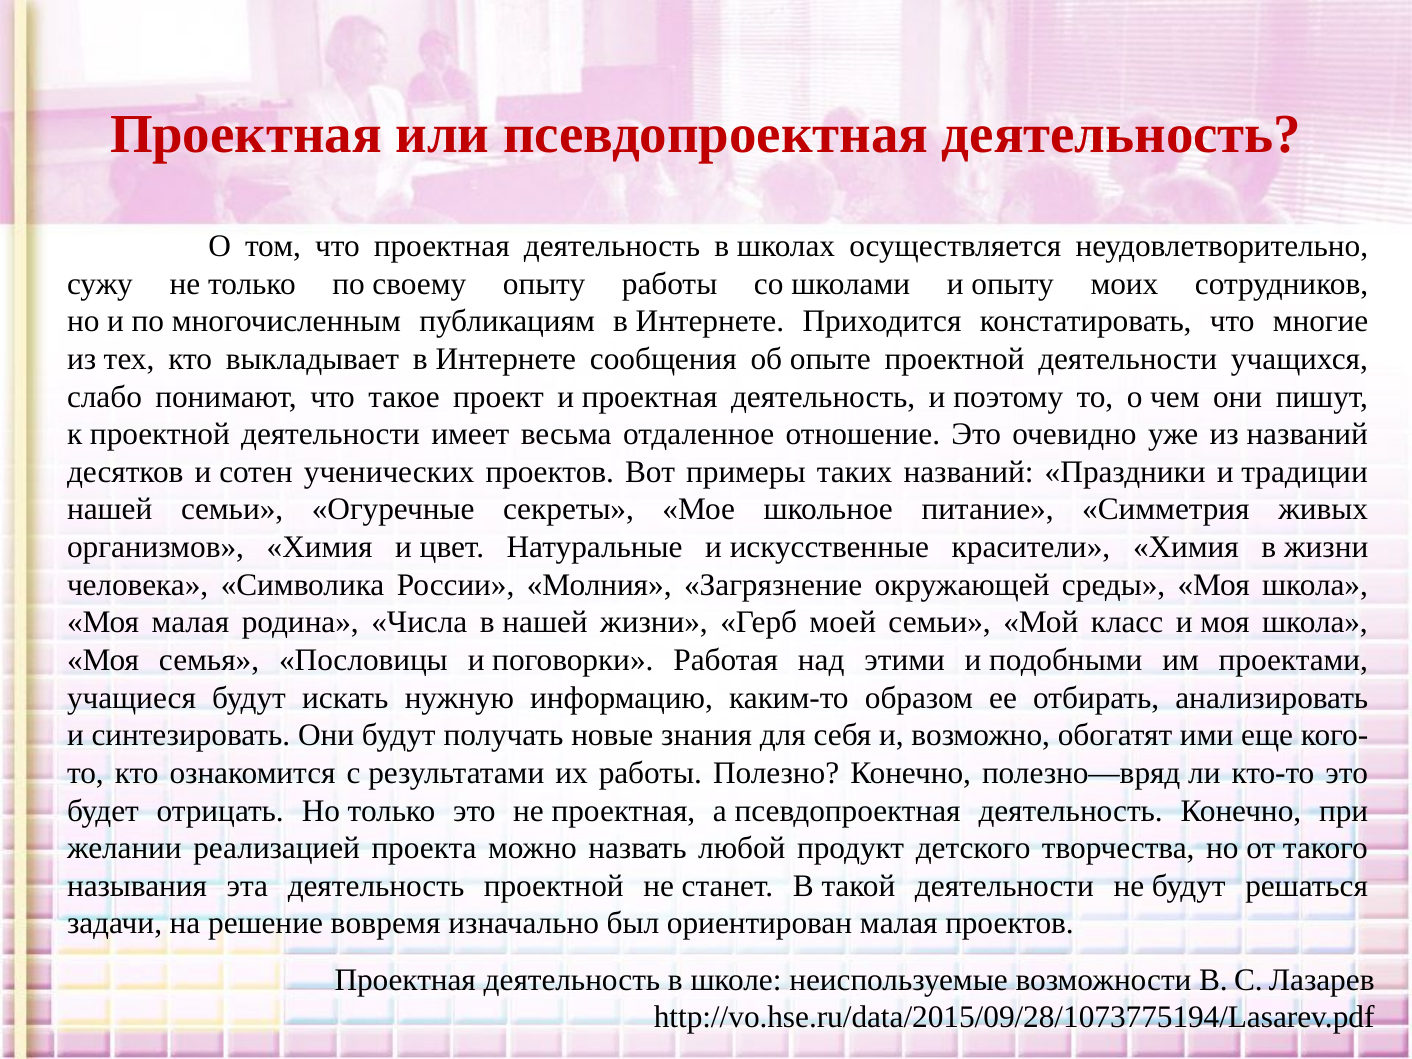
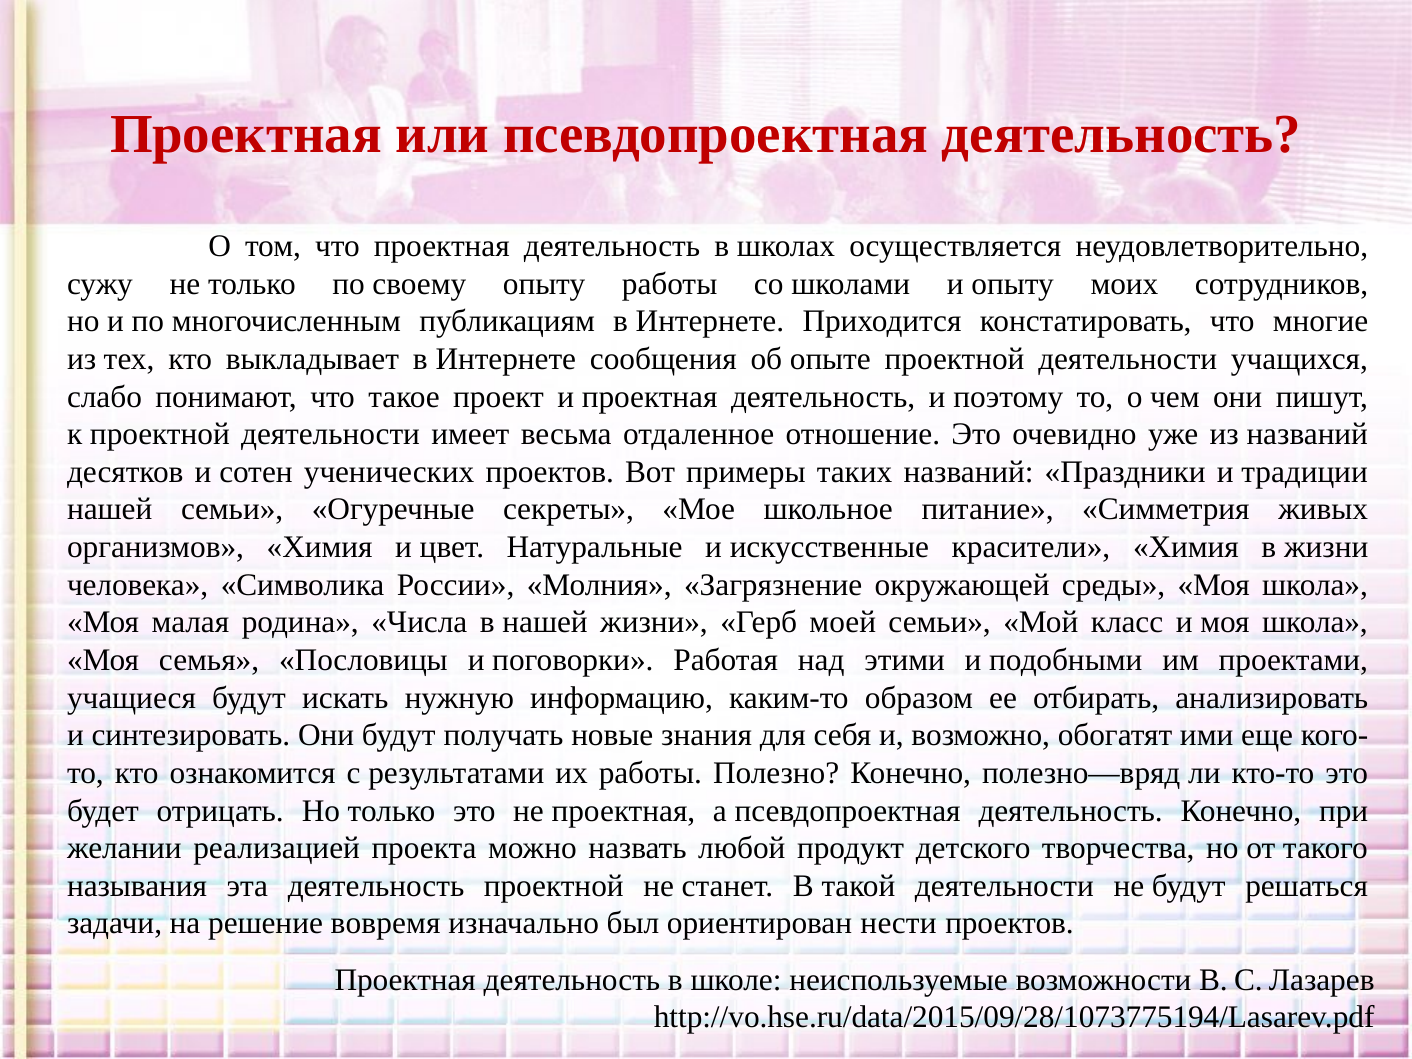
ориентирован малая: малая -> нести
